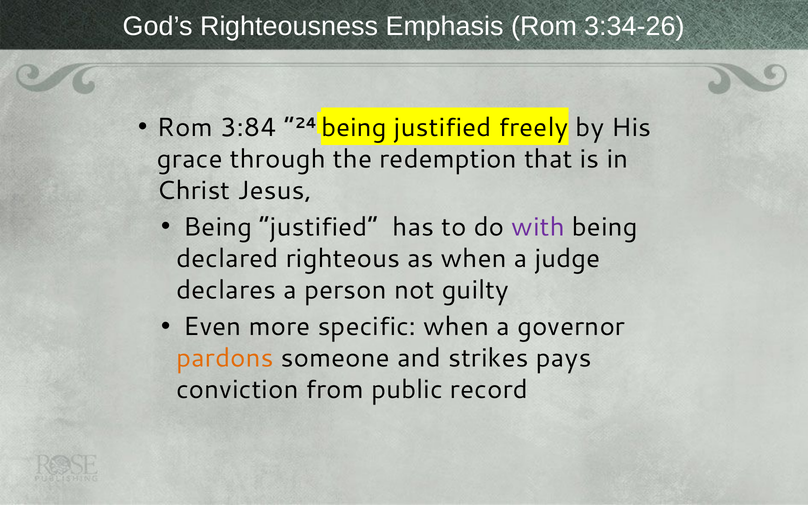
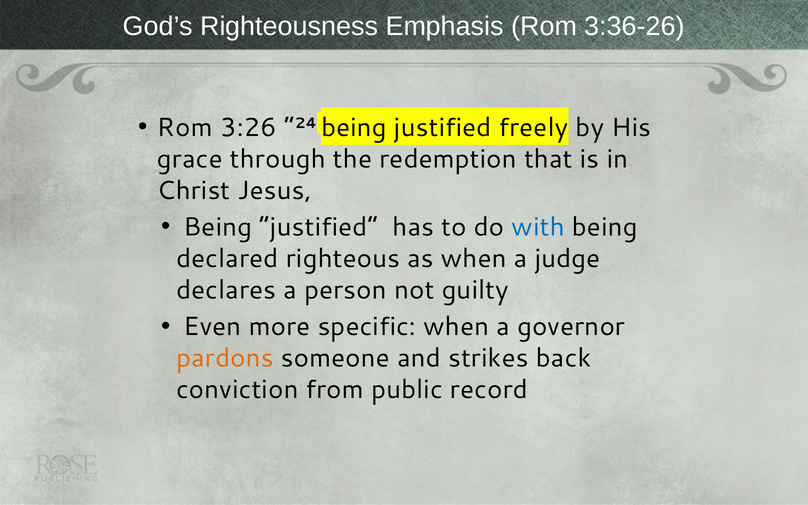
3:34-26: 3:34-26 -> 3:36-26
3:84: 3:84 -> 3:26
with colour: purple -> blue
pays: pays -> back
